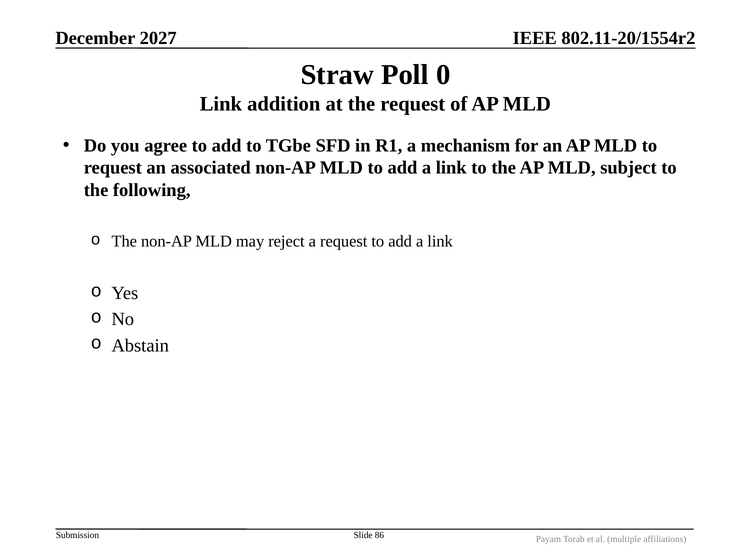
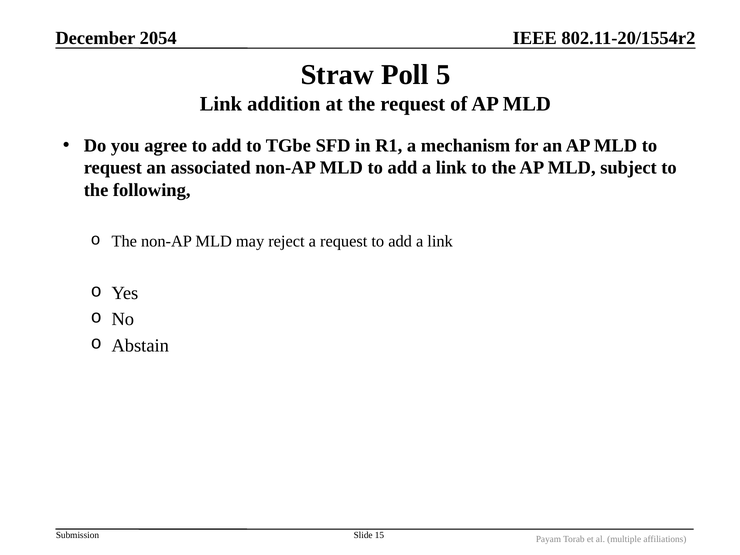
2027: 2027 -> 2054
0: 0 -> 5
86: 86 -> 15
